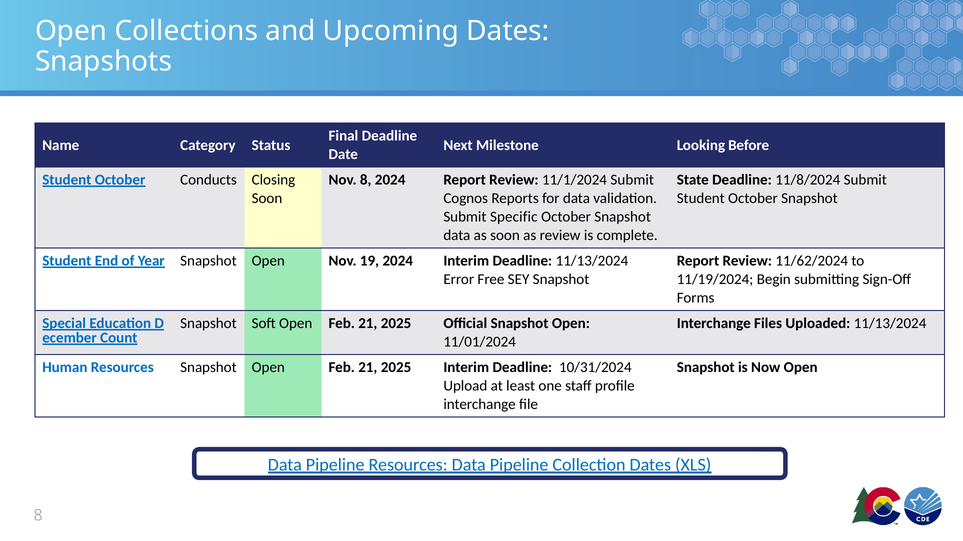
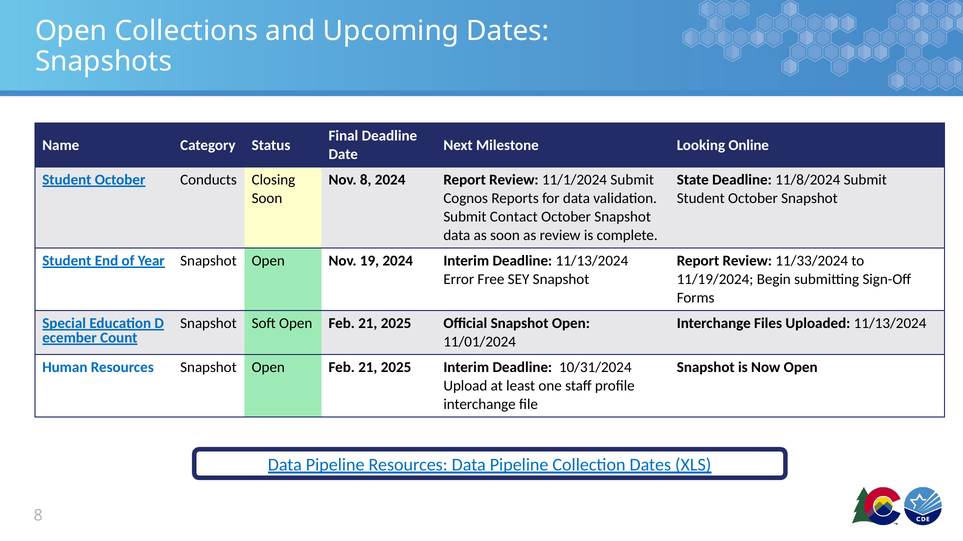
Before: Before -> Online
Specific: Specific -> Contact
11/62/2024: 11/62/2024 -> 11/33/2024
